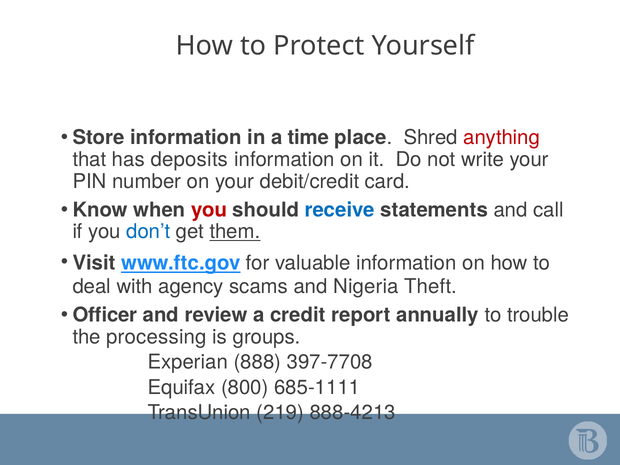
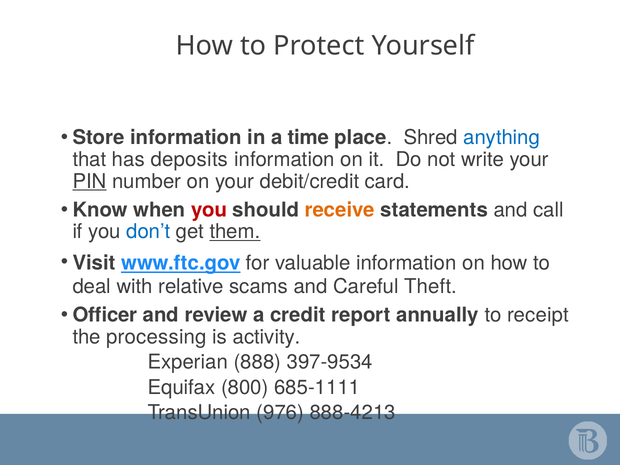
anything colour: red -> blue
PIN underline: none -> present
receive colour: blue -> orange
agency: agency -> relative
Nigeria: Nigeria -> Careful
trouble: trouble -> receipt
groups: groups -> activity
397-7708: 397-7708 -> 397-9534
219: 219 -> 976
